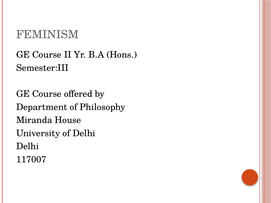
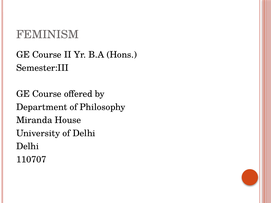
117007: 117007 -> 110707
